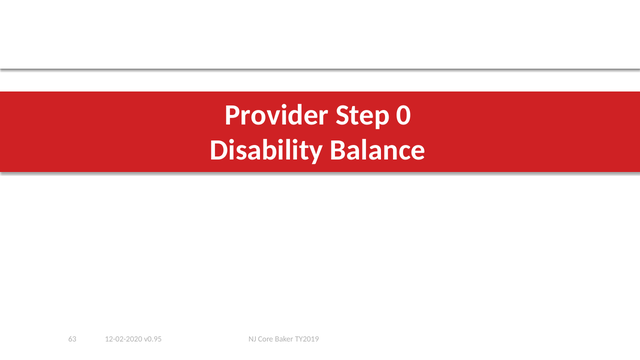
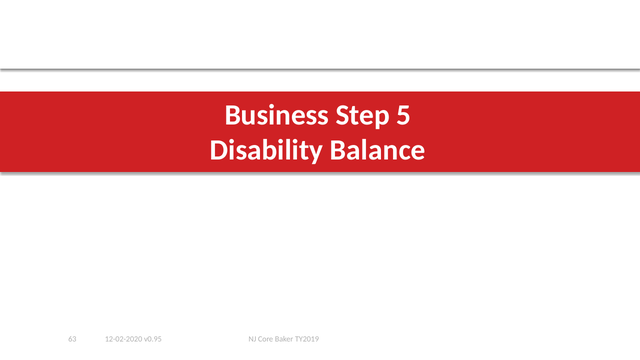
Provider: Provider -> Business
0: 0 -> 5
